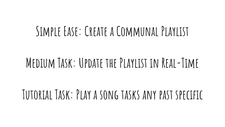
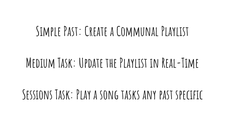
Simple Ease: Ease -> Past
Tutorial: Tutorial -> Sessions
